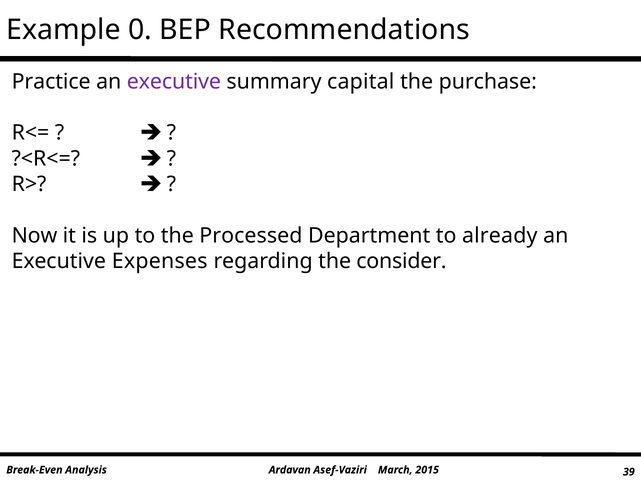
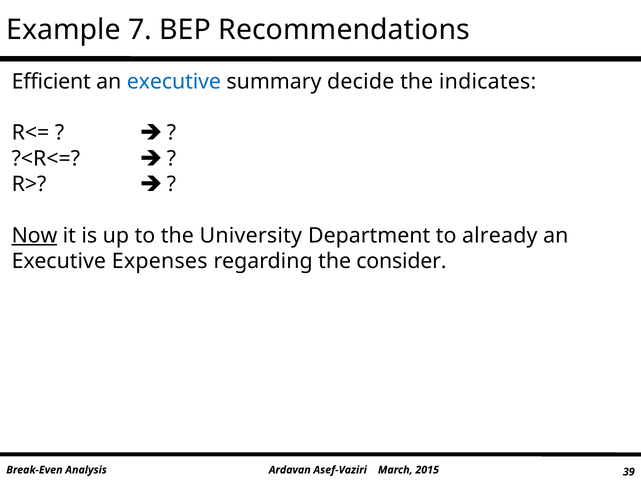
0: 0 -> 7
Practice: Practice -> Efficient
executive at (174, 82) colour: purple -> blue
capital: capital -> decide
purchase: purchase -> indicates
Now underline: none -> present
Processed: Processed -> University
